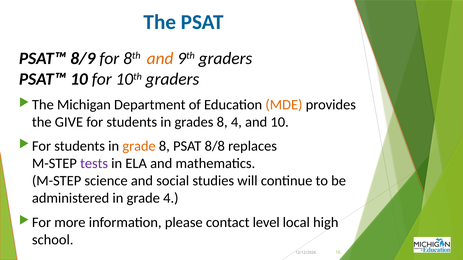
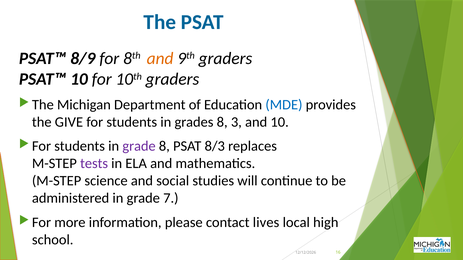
MDE colour: orange -> blue
8 4: 4 -> 3
grade at (139, 146) colour: orange -> purple
8/8: 8/8 -> 8/3
grade 4: 4 -> 7
level: level -> lives
